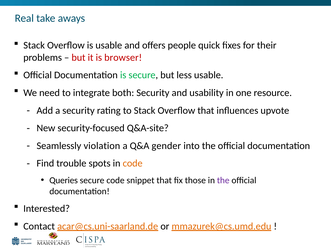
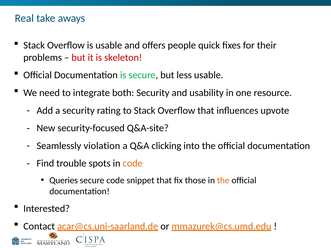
browser: browser -> skeleton
gender: gender -> clicking
the at (223, 181) colour: purple -> orange
